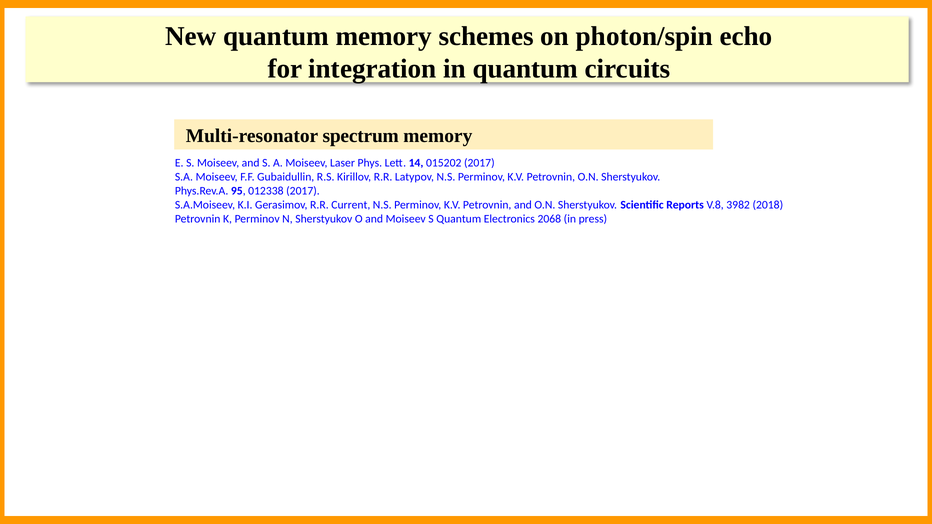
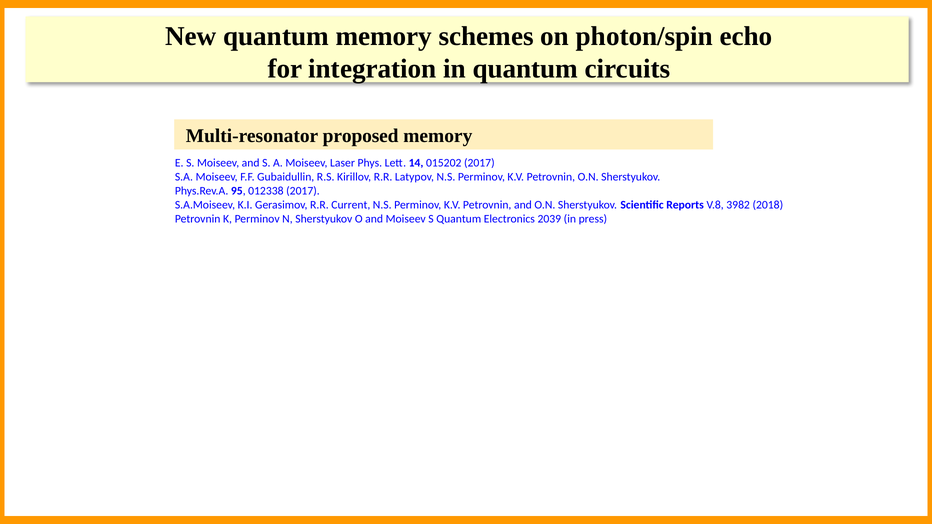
spectrum: spectrum -> proposed
2068: 2068 -> 2039
